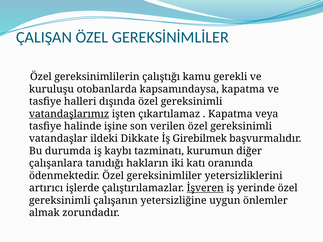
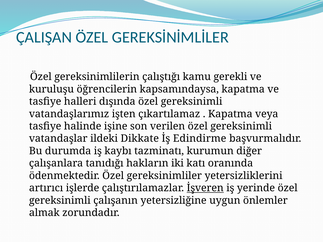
otobanlarda: otobanlarda -> öğrencilerin
vatandaşlarımız underline: present -> none
Girebilmek: Girebilmek -> Edindirme
